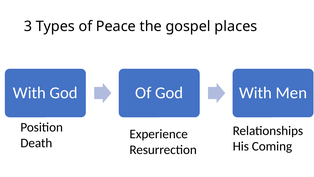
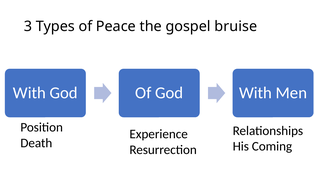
places: places -> bruise
